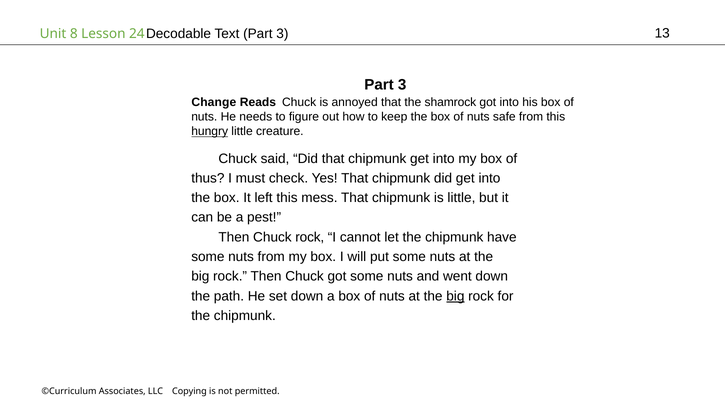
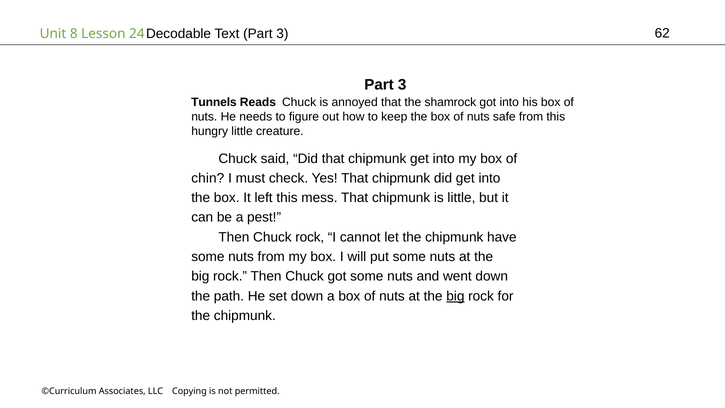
13: 13 -> 62
Change: Change -> Tunnels
hungry underline: present -> none
thus: thus -> chin
